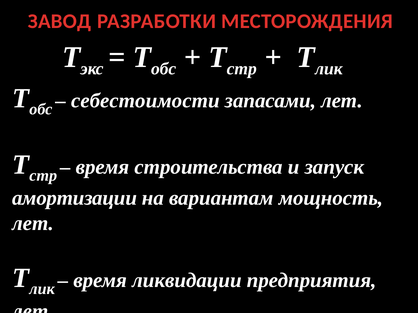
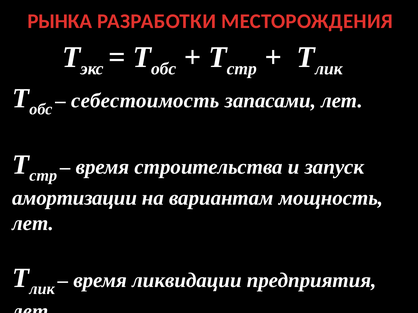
ЗАВОД: ЗАВОД -> РЫНКА
себестоимости: себестоимости -> себестоимость
